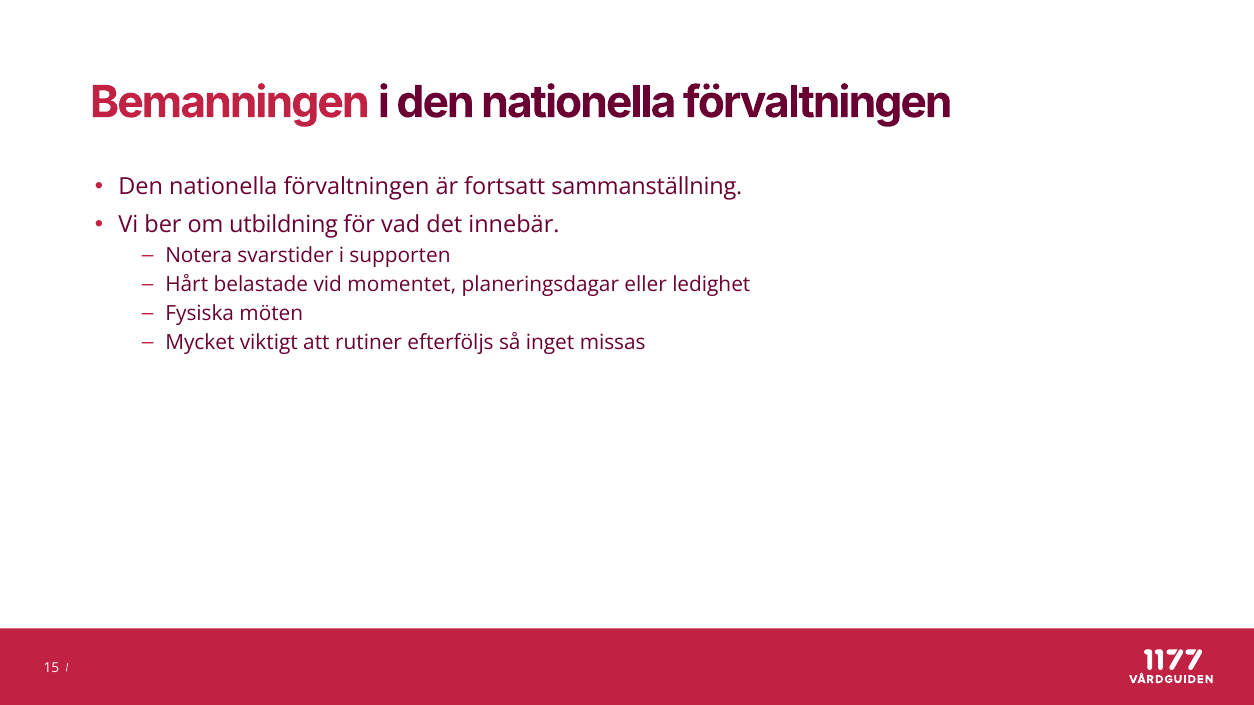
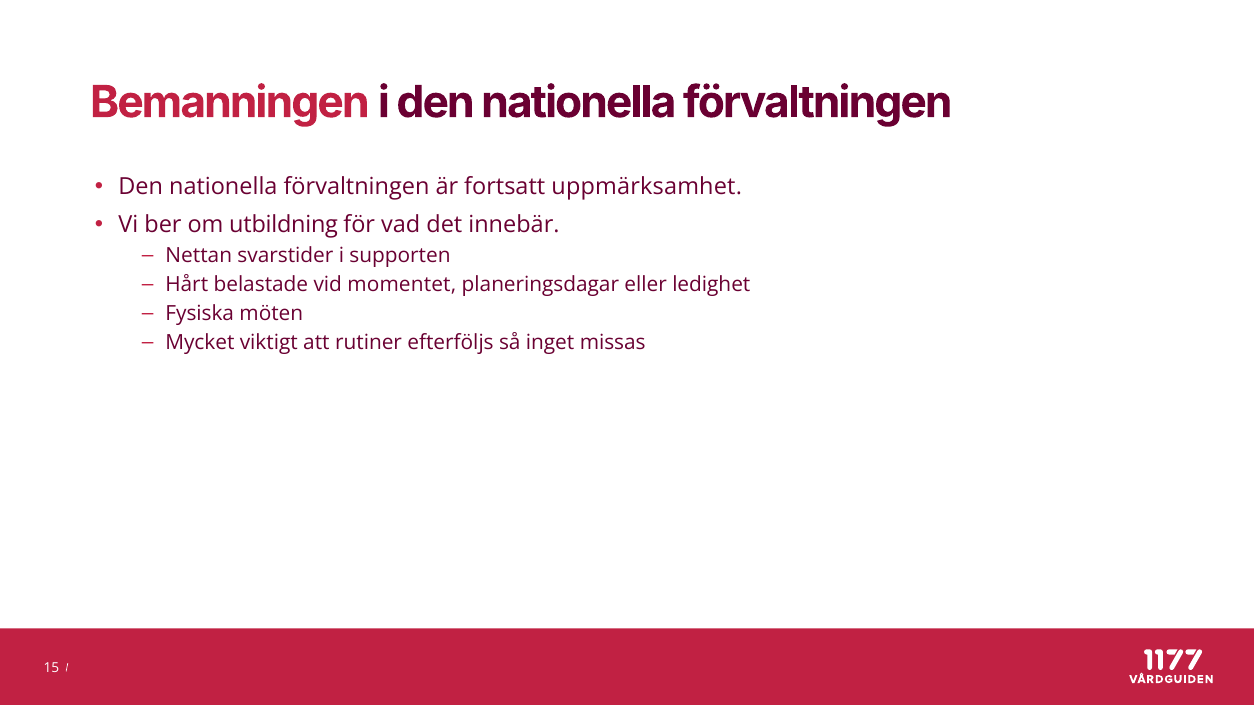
sammanställning: sammanställning -> uppmärksamhet
Notera: Notera -> Nettan
